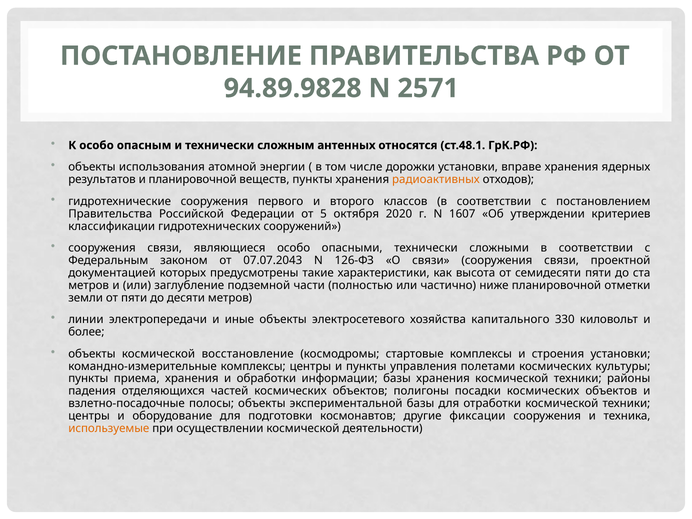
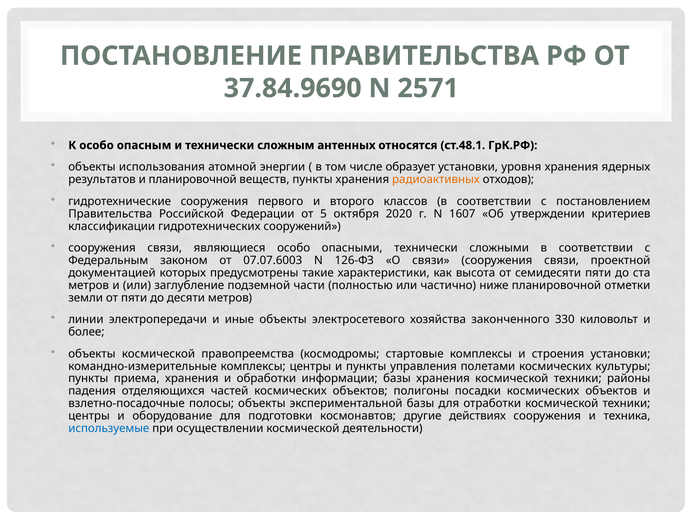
94.89.9828: 94.89.9828 -> 37.84.9690
дорожки: дорожки -> образует
вправе: вправе -> уровня
07.07.2043: 07.07.2043 -> 07.07.6003
капитального: капитального -> законченного
восстановление: восстановление -> правопреемства
фиксации: фиксации -> действиях
используемые colour: orange -> blue
